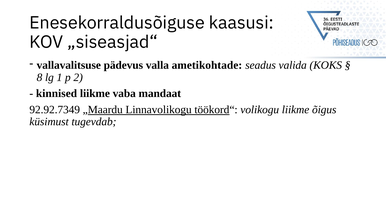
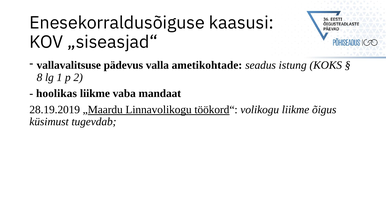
valida: valida -> istung
kinnised: kinnised -> hoolikas
92.92.7349: 92.92.7349 -> 28.19.2019
